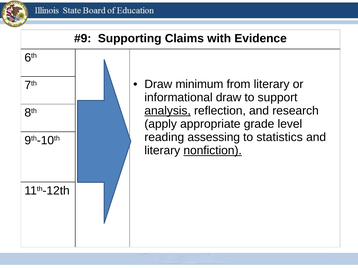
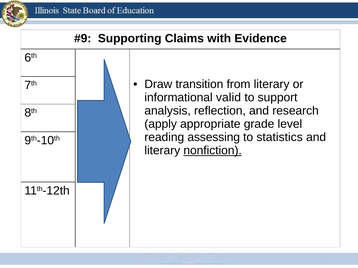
minimum: minimum -> transition
informational draw: draw -> valid
analysis underline: present -> none
